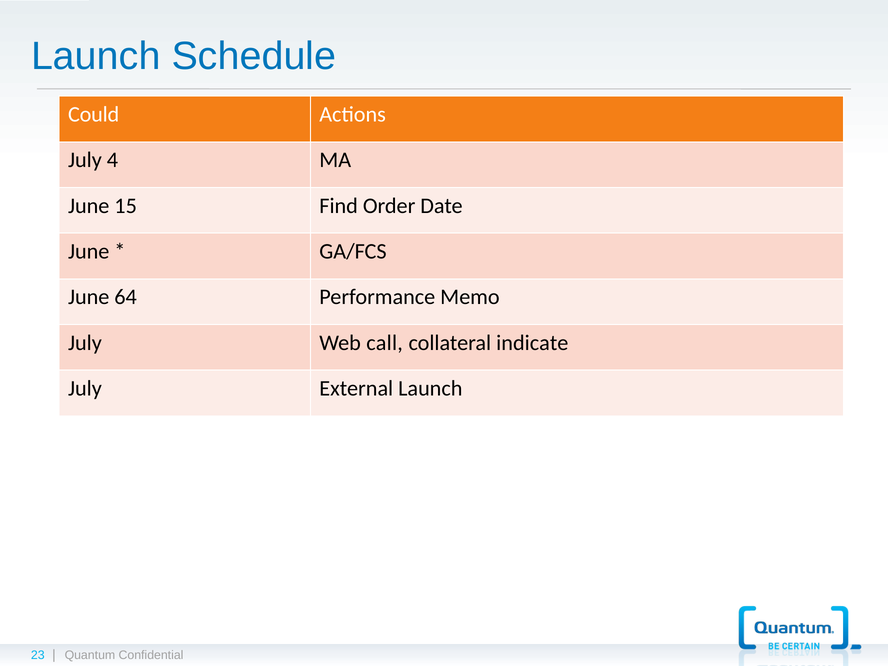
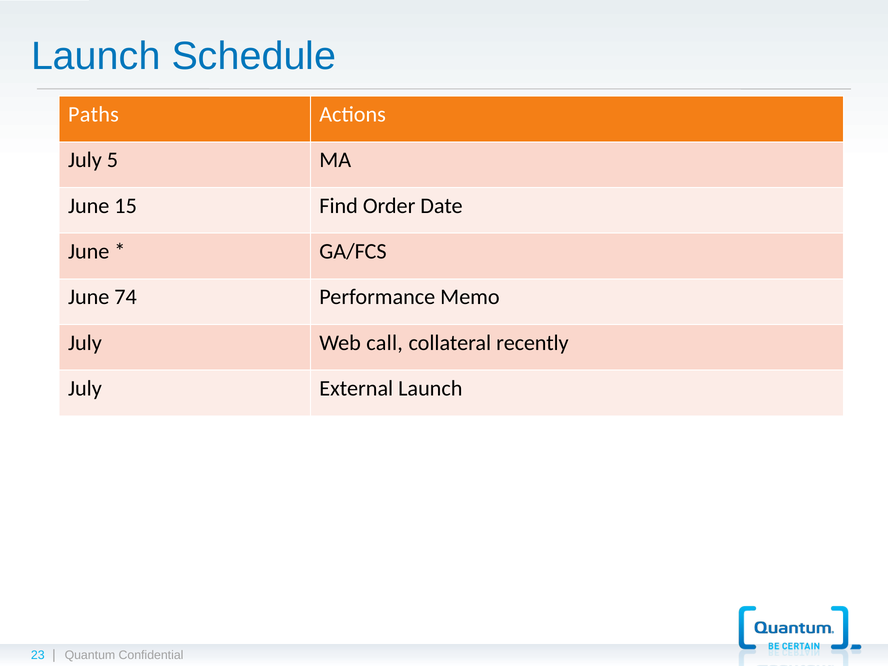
Could: Could -> Paths
4: 4 -> 5
64: 64 -> 74
indicate: indicate -> recently
